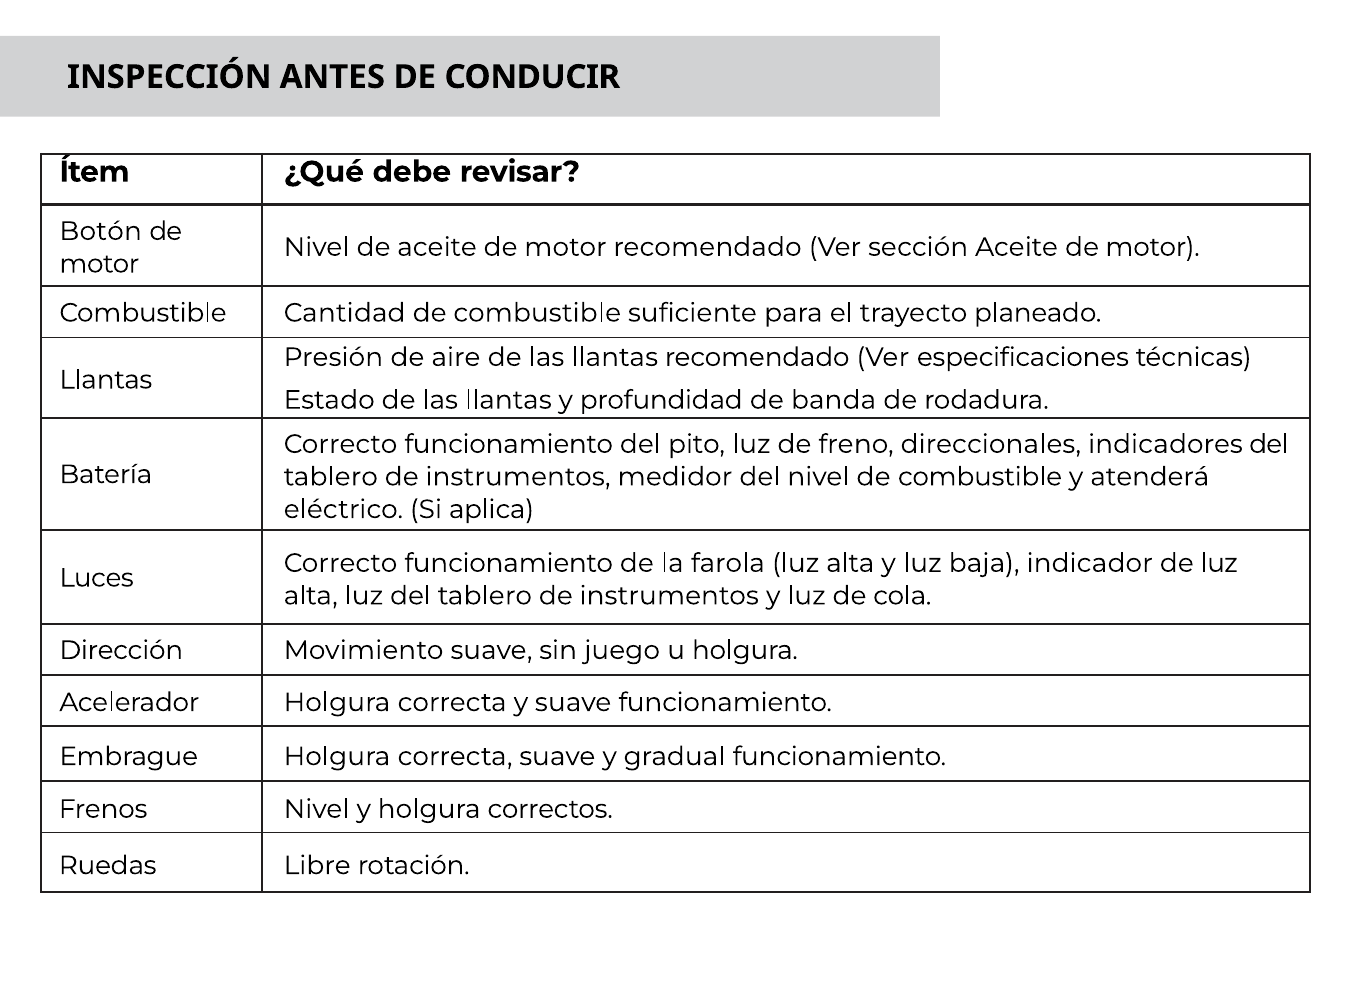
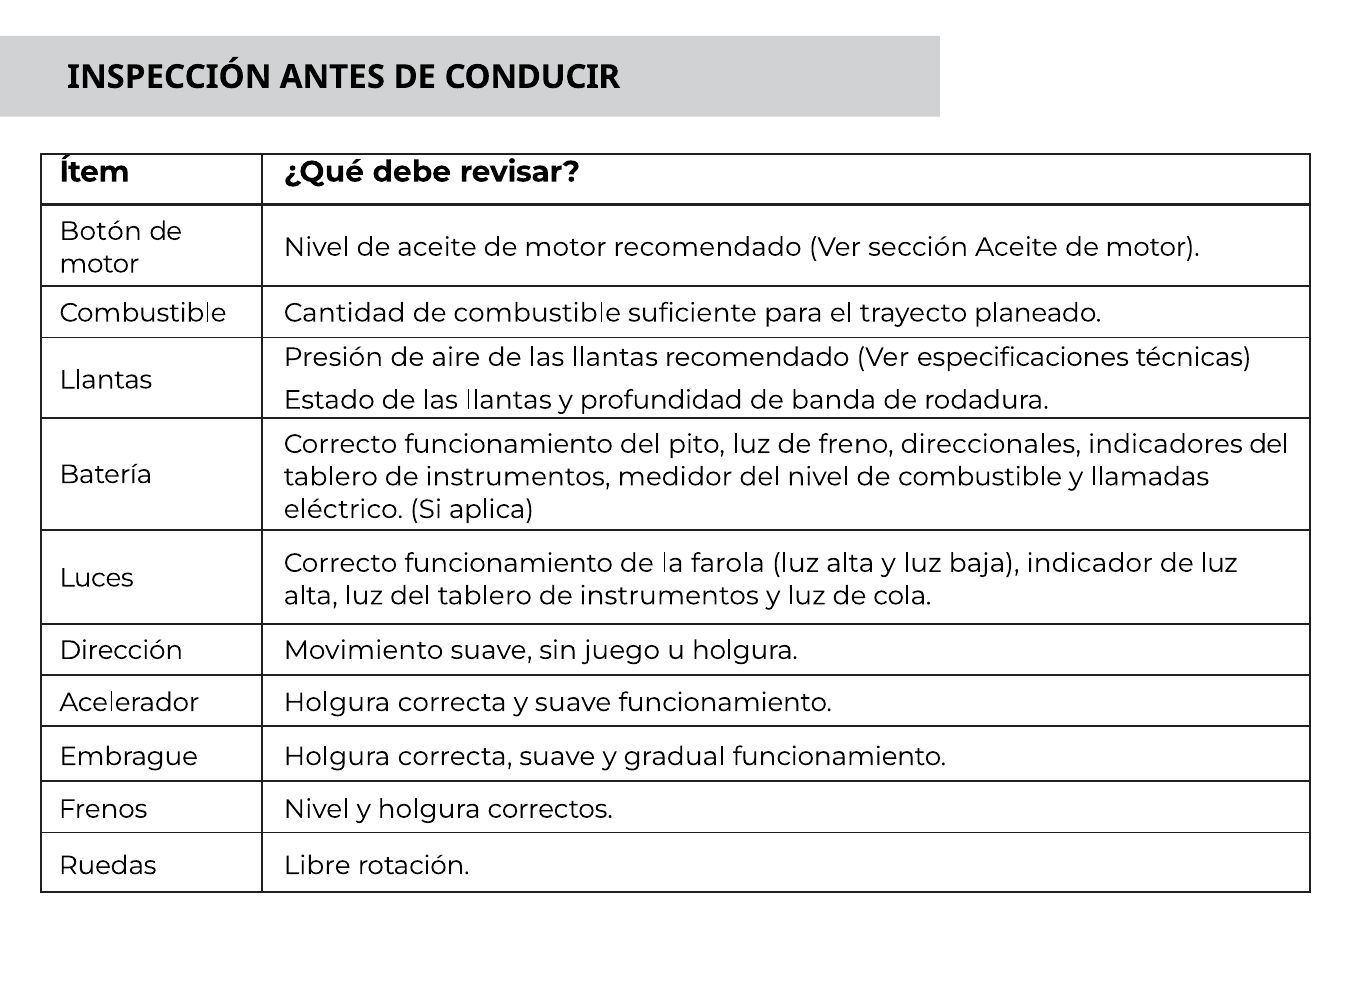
atenderá: atenderá -> llamadas
